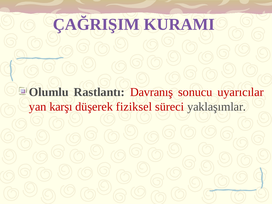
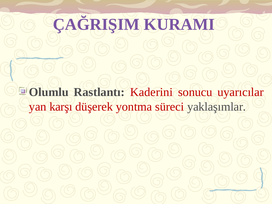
Davranış: Davranış -> Kaderini
fiziksel: fiziksel -> yontma
